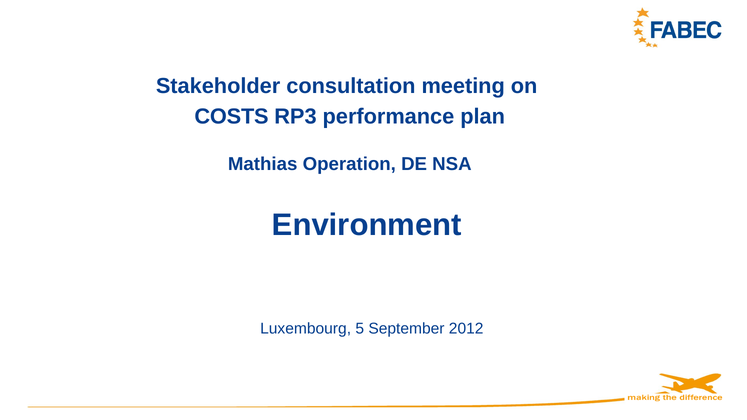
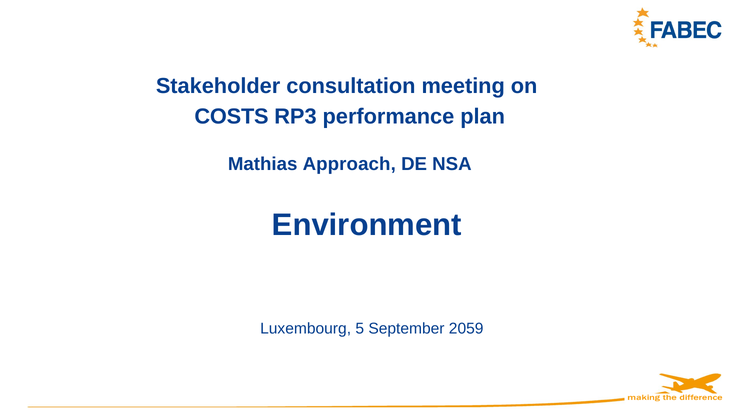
Operation: Operation -> Approach
2012: 2012 -> 2059
